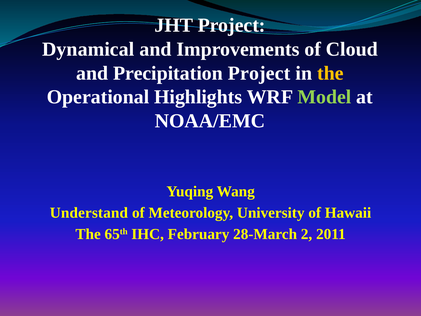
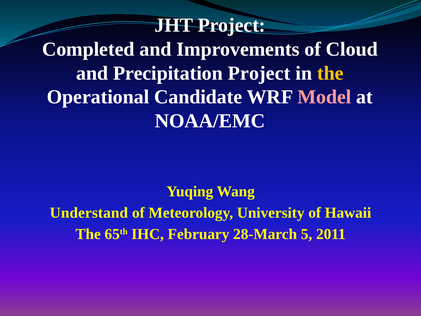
Dynamical: Dynamical -> Completed
Highlights: Highlights -> Candidate
Model colour: light green -> pink
2: 2 -> 5
